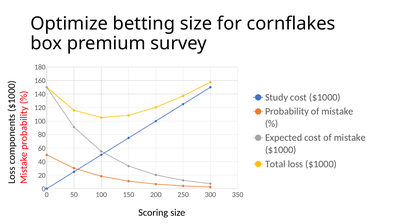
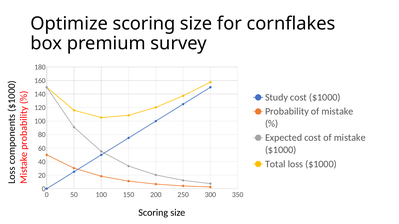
Optimize betting: betting -> scoring
